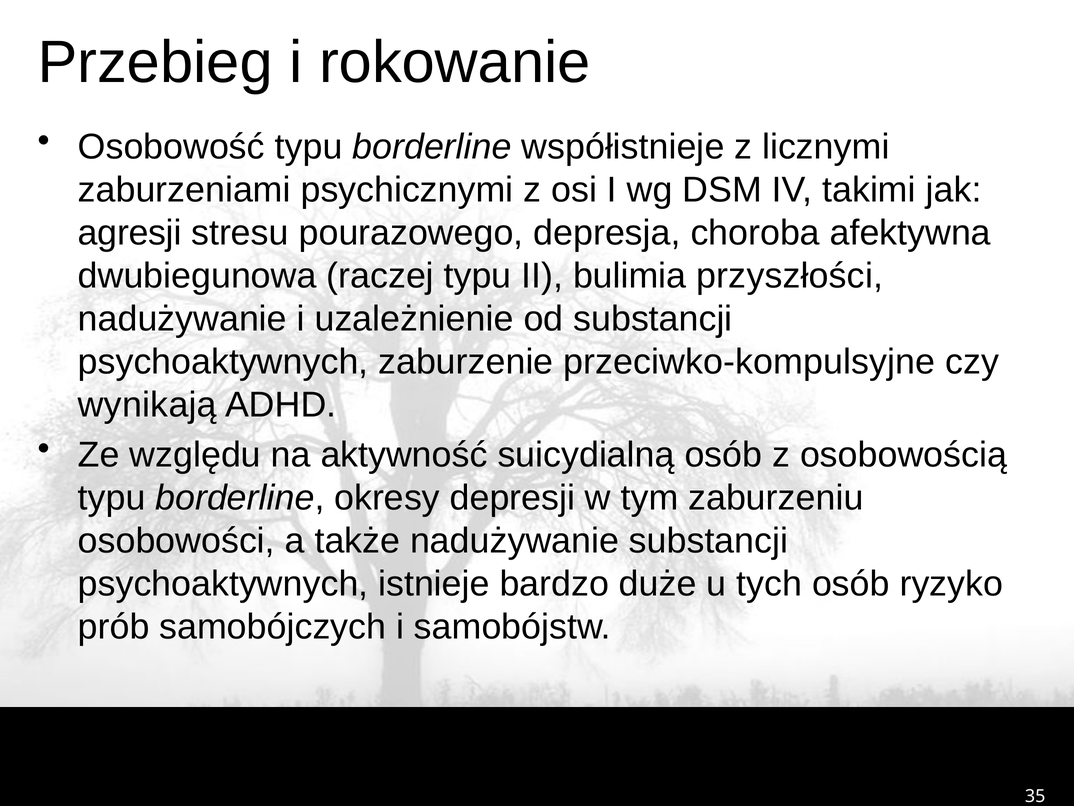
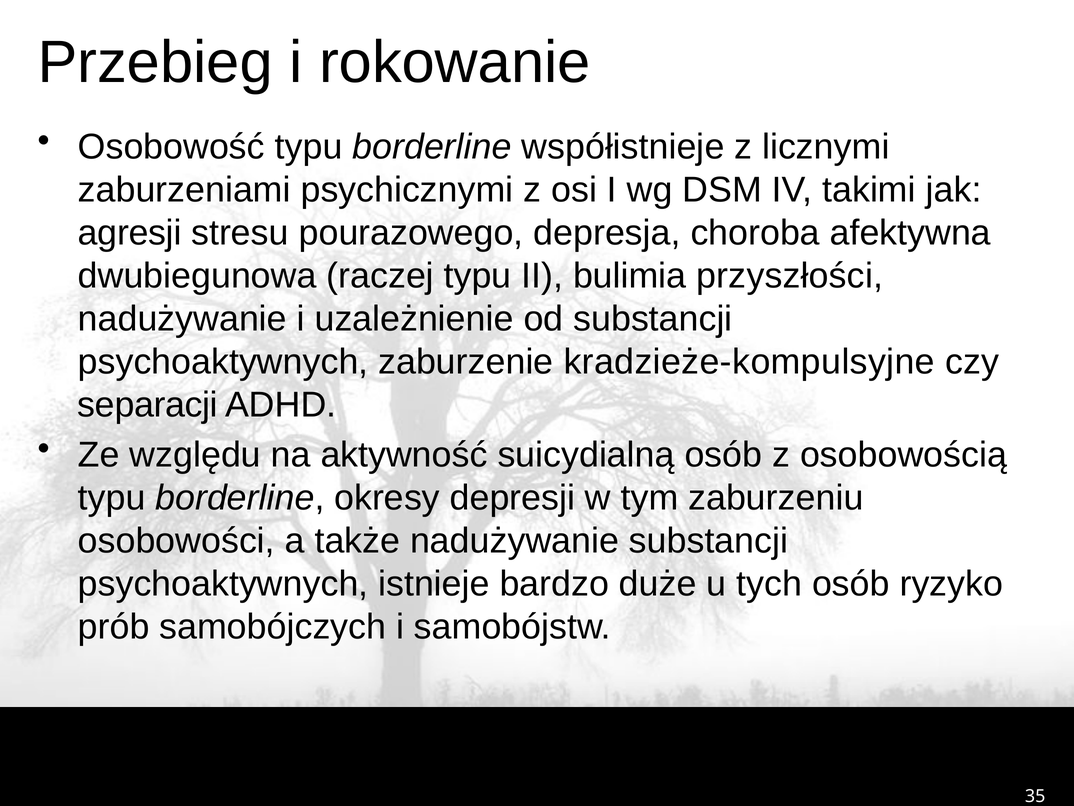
przeciwko-kompulsyjne: przeciwko-kompulsyjne -> kradzieże-kompulsyjne
wynikają: wynikają -> separacji
